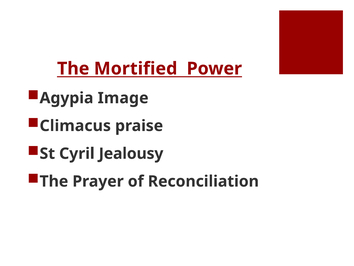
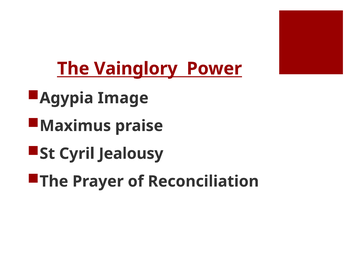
Mortified: Mortified -> Vainglory
Climacus: Climacus -> Maximus
